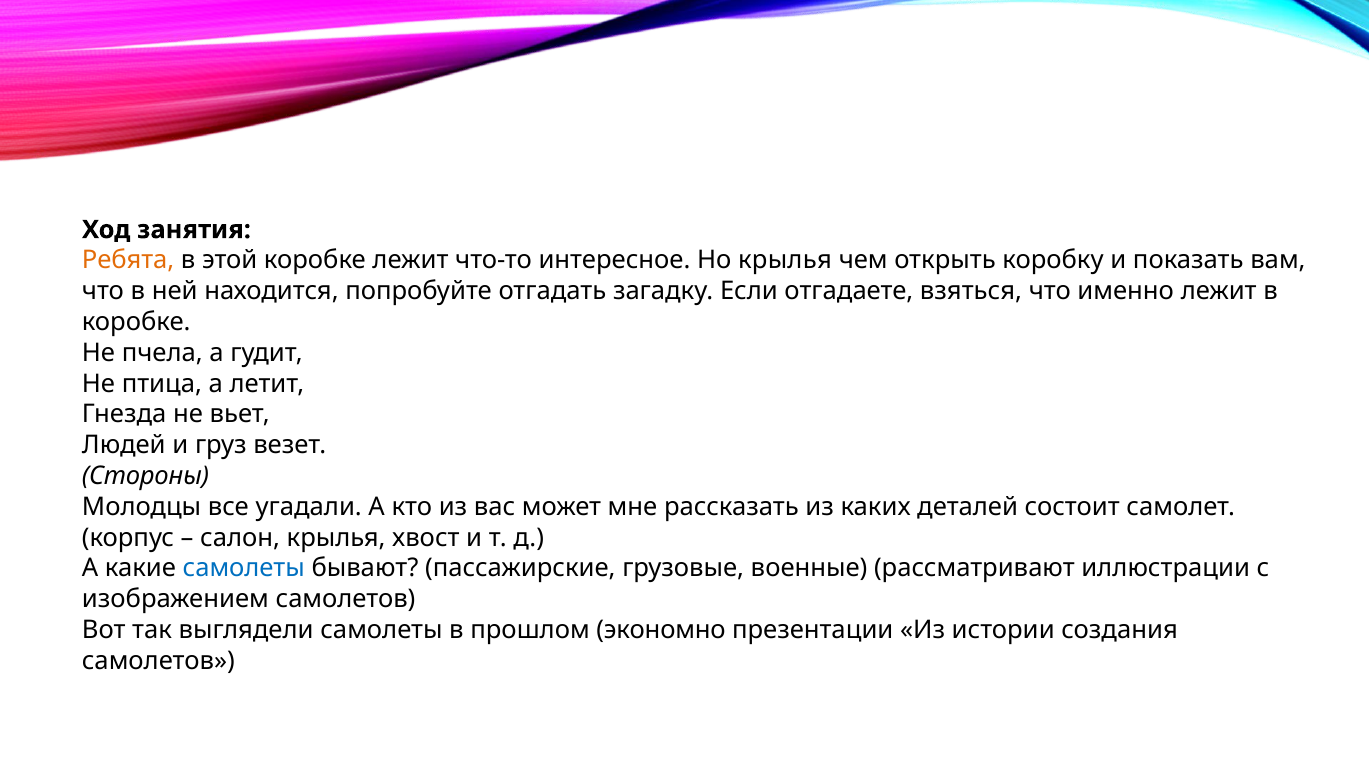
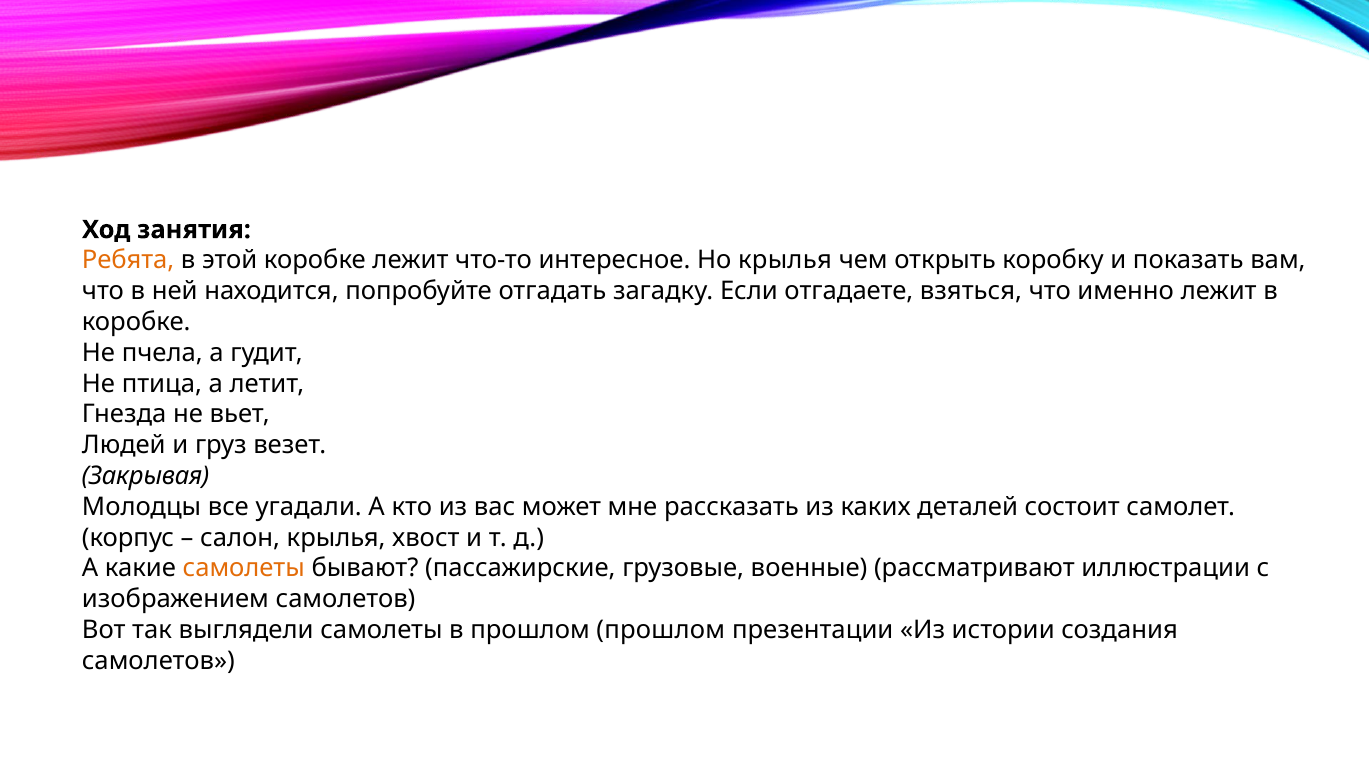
Стороны: Стороны -> Закрывая
самолеты at (244, 569) colour: blue -> orange
прошлом экономно: экономно -> прошлом
